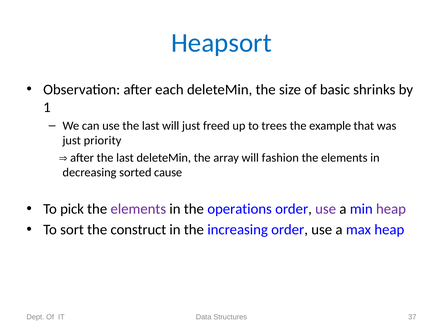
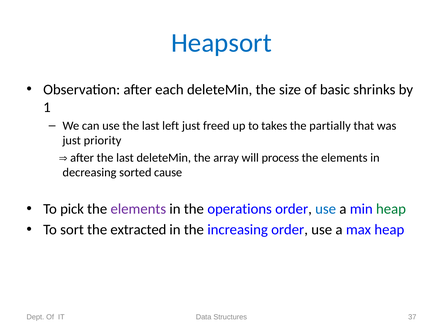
last will: will -> left
trees: trees -> takes
example: example -> partially
fashion: fashion -> process
use at (326, 209) colour: purple -> blue
heap at (391, 209) colour: purple -> green
construct: construct -> extracted
